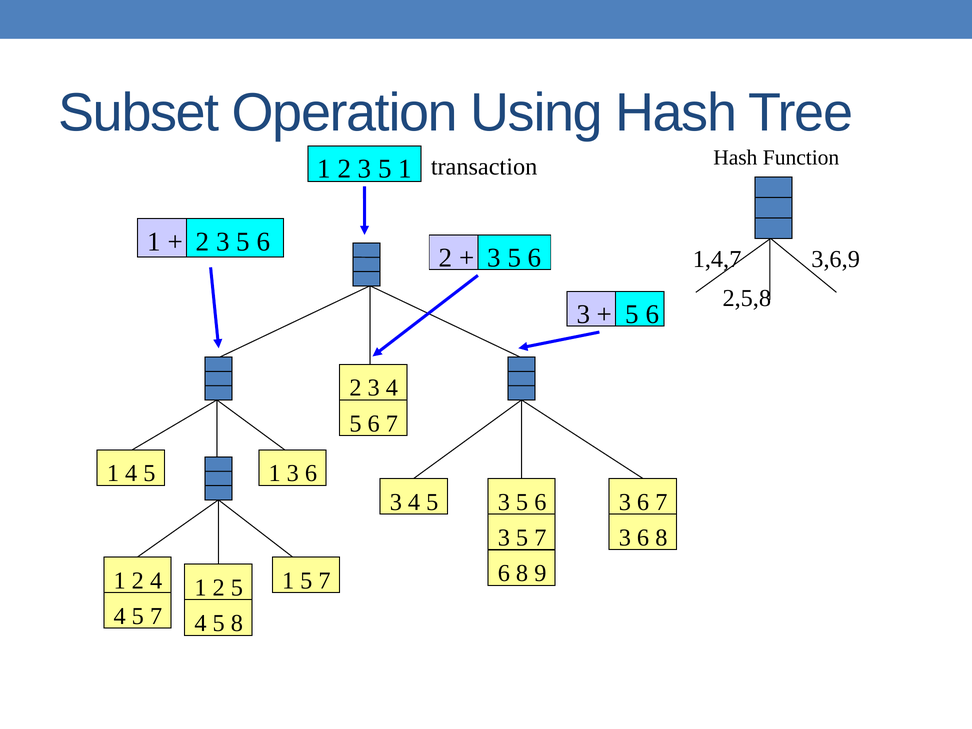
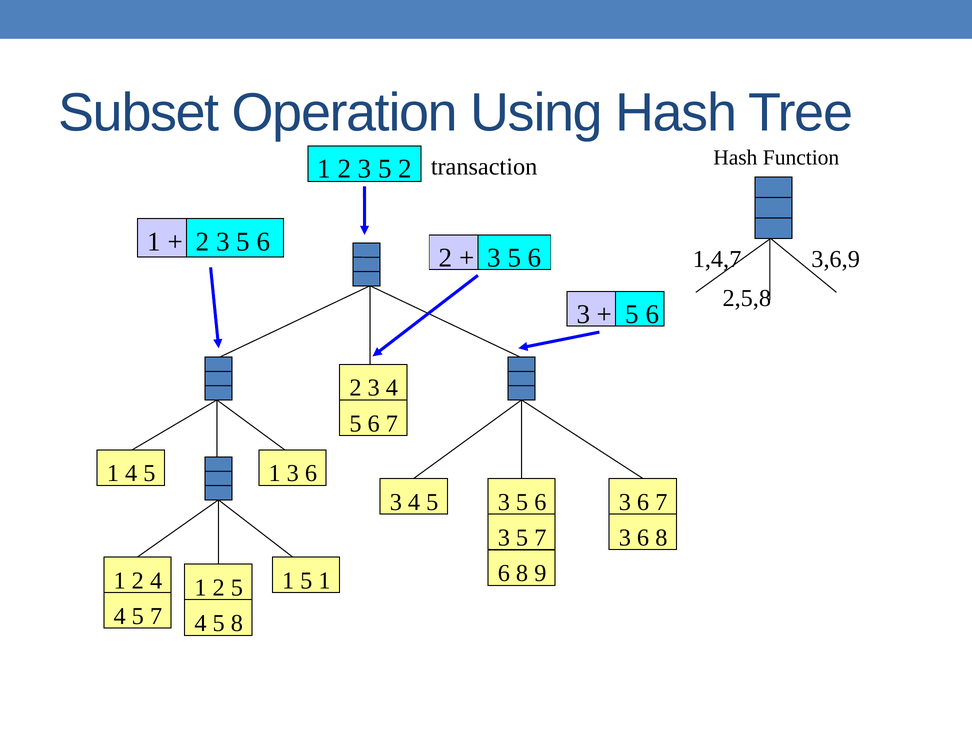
3 5 1: 1 -> 2
1 5 7: 7 -> 1
